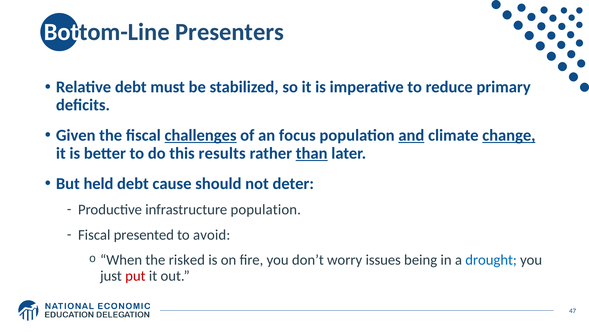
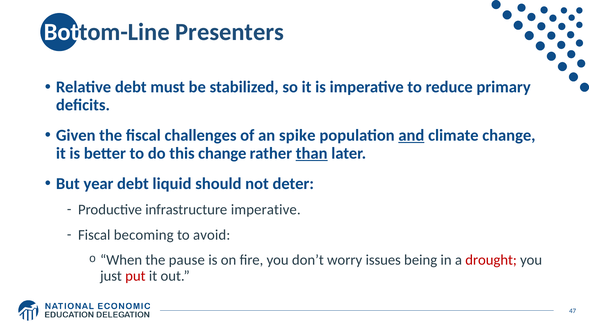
challenges underline: present -> none
focus: focus -> spike
change at (509, 135) underline: present -> none
this results: results -> change
held: held -> year
cause: cause -> liquid
infrastructure population: population -> imperative
presented: presented -> becoming
risked: risked -> pause
drought colour: blue -> red
